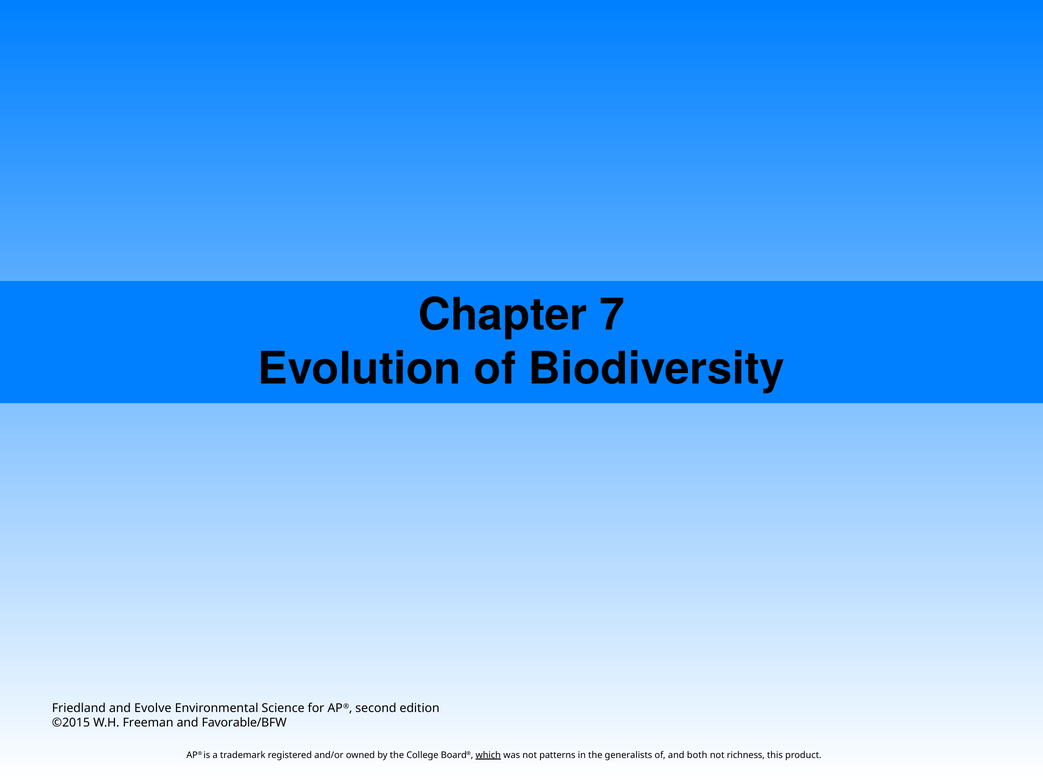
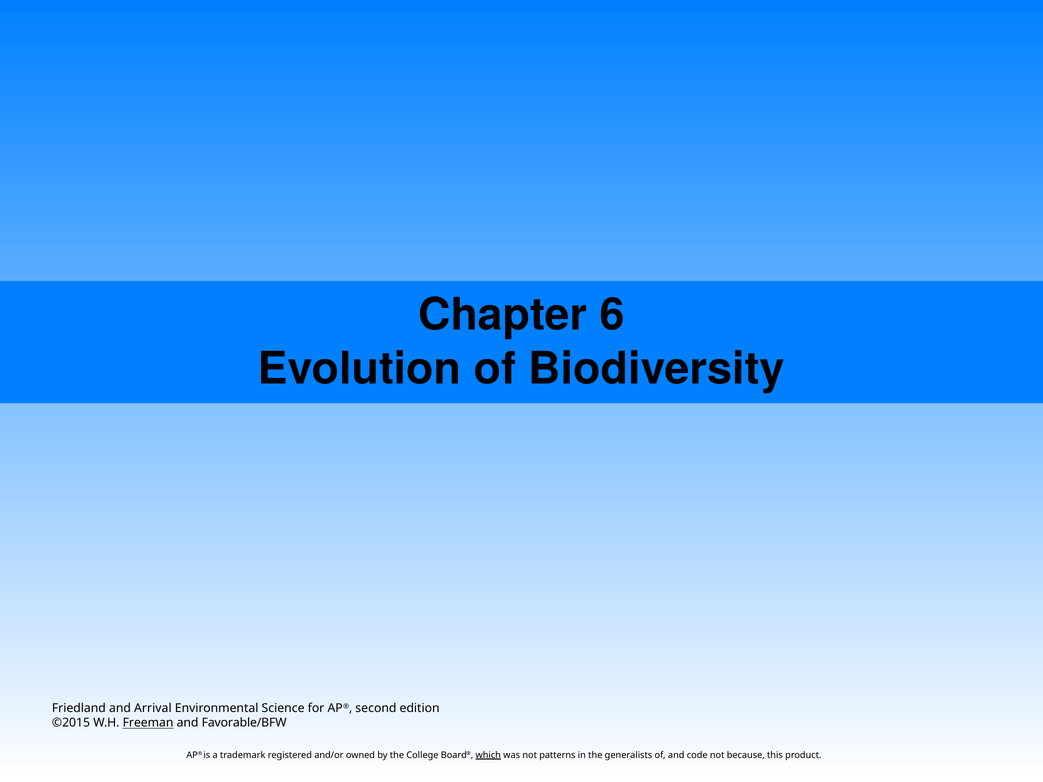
7: 7 -> 6
Evolve: Evolve -> Arrival
Freeman underline: none -> present
both: both -> code
richness: richness -> because
